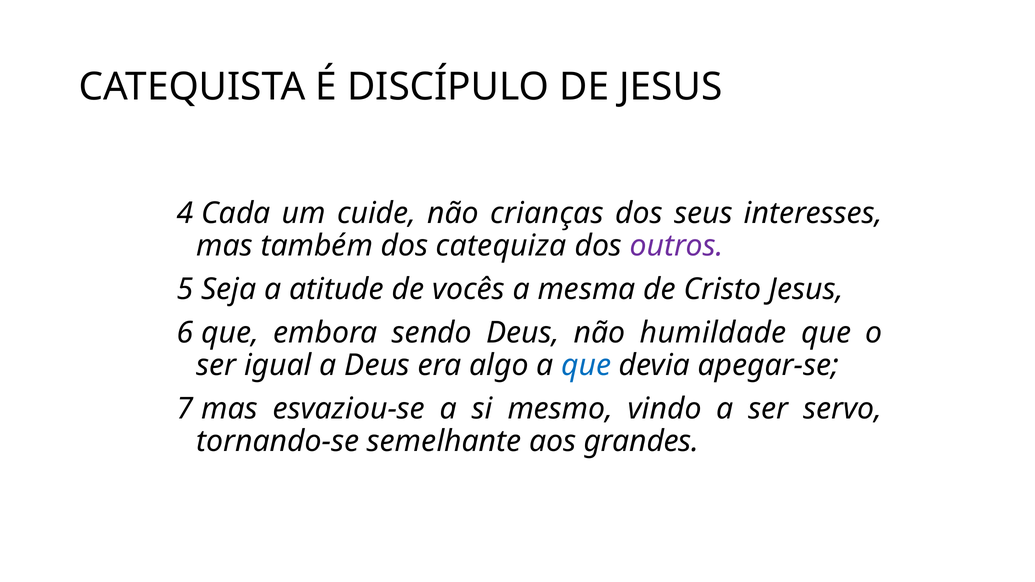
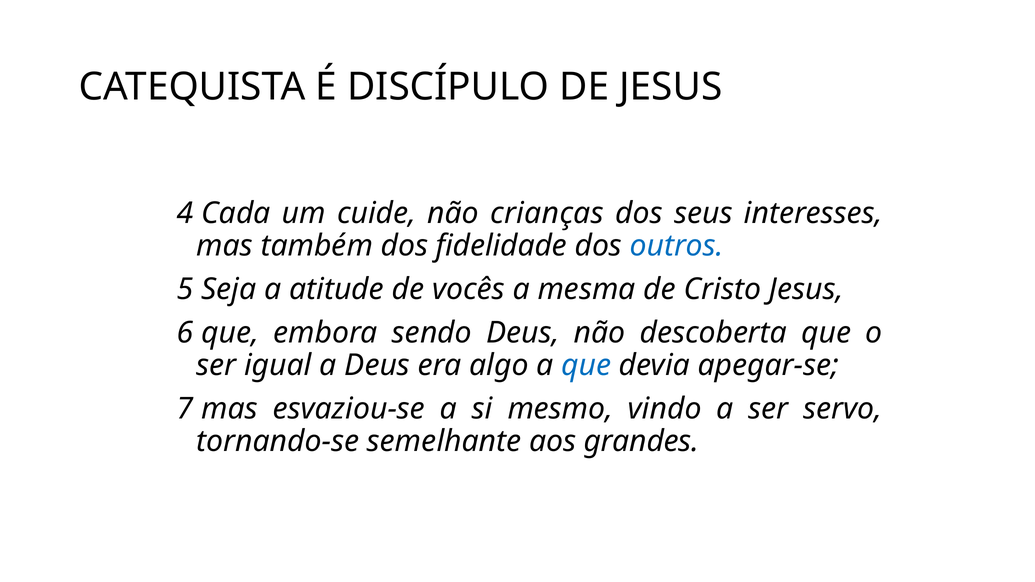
catequiza: catequiza -> fidelidade
outros colour: purple -> blue
humildade: humildade -> descoberta
